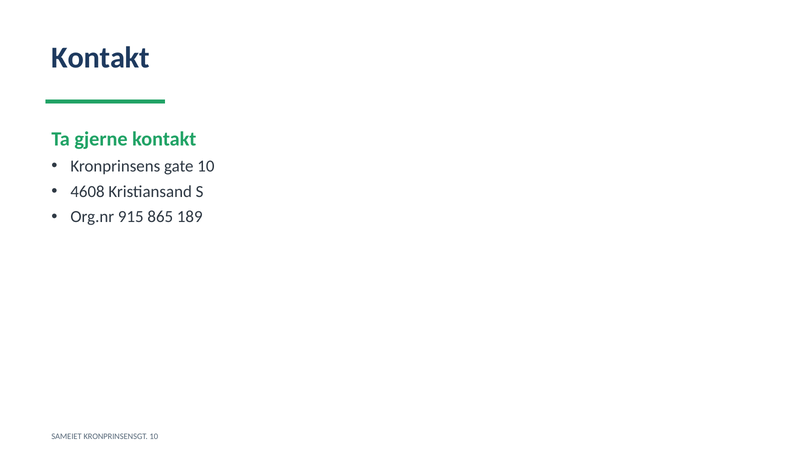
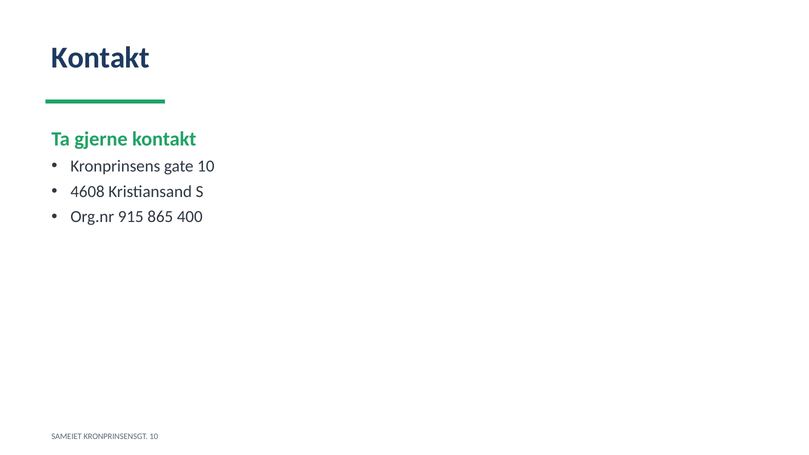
189: 189 -> 400
